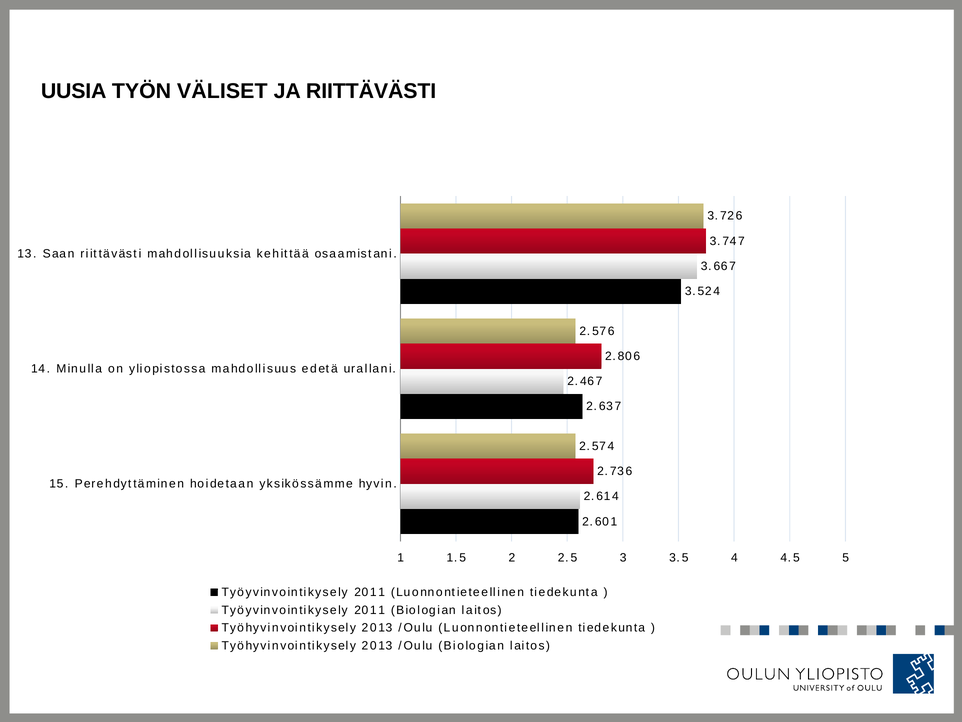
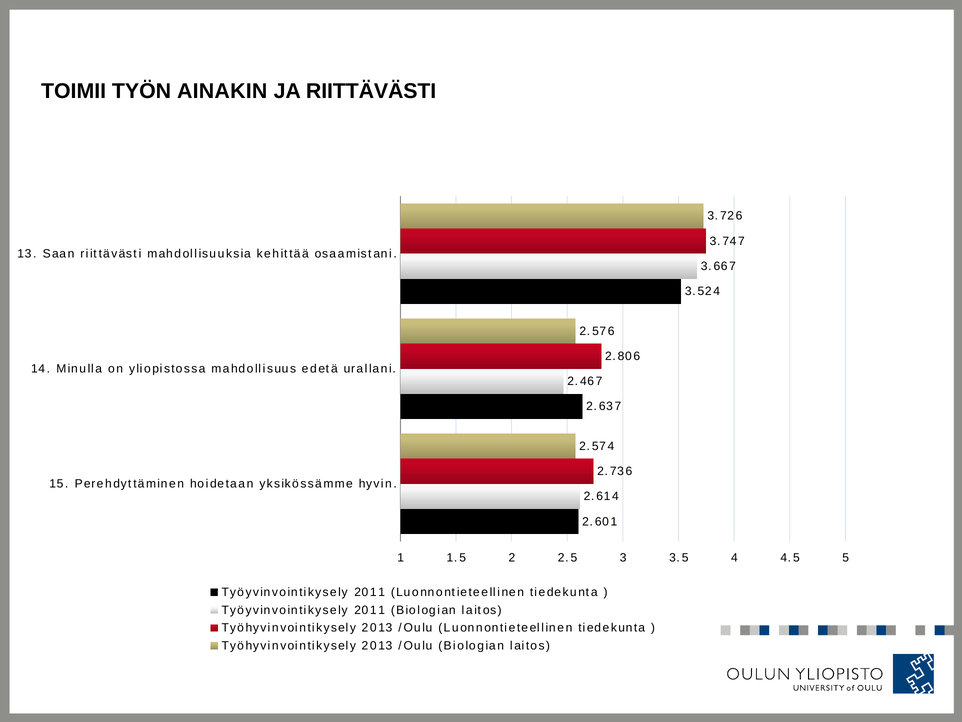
UUSIA: UUSIA -> TOIMII
VÄLISET: VÄLISET -> AINAKIN
